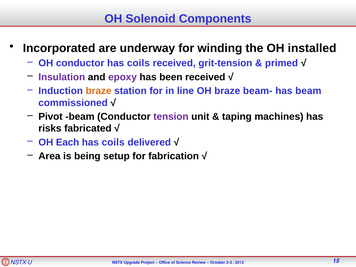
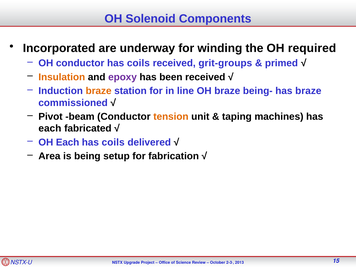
installed: installed -> required
grit-tension: grit-tension -> grit-groups
Insulation colour: purple -> orange
beam-: beam- -> being-
has beam: beam -> braze
tension colour: purple -> orange
risks at (50, 128): risks -> each
